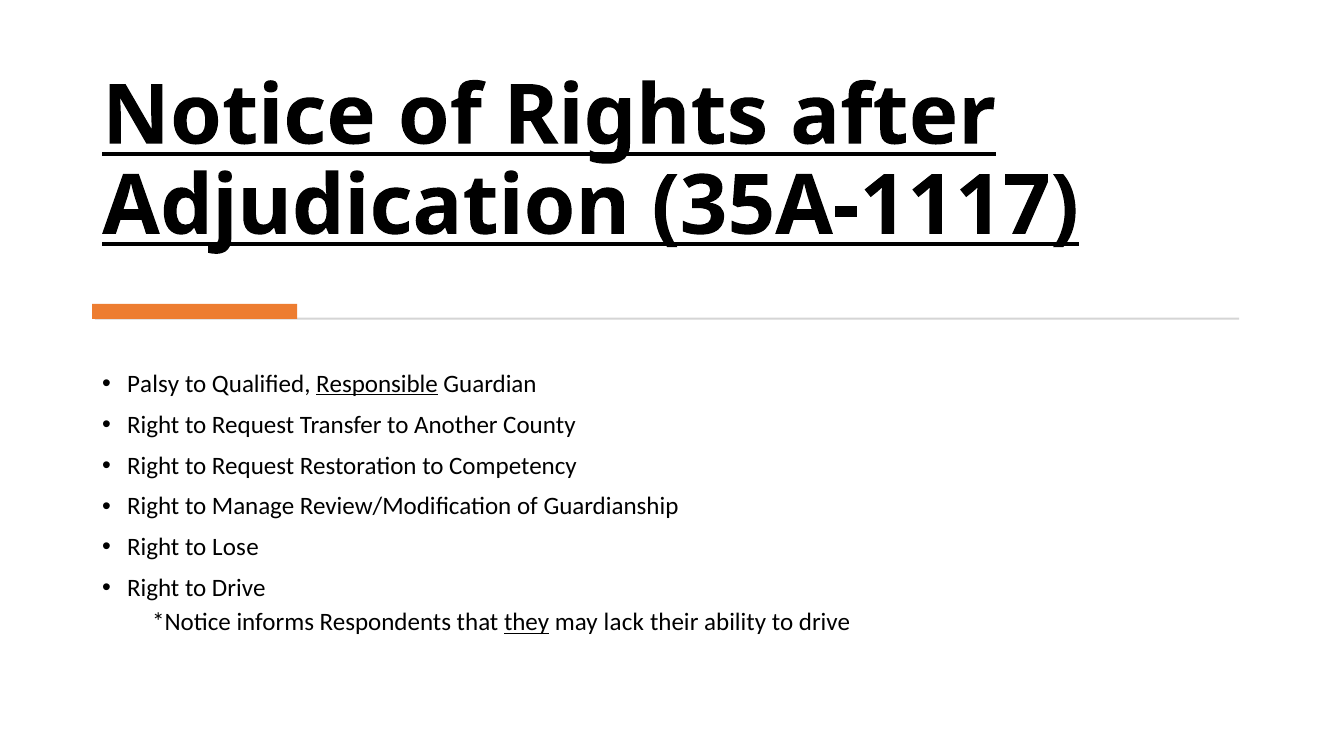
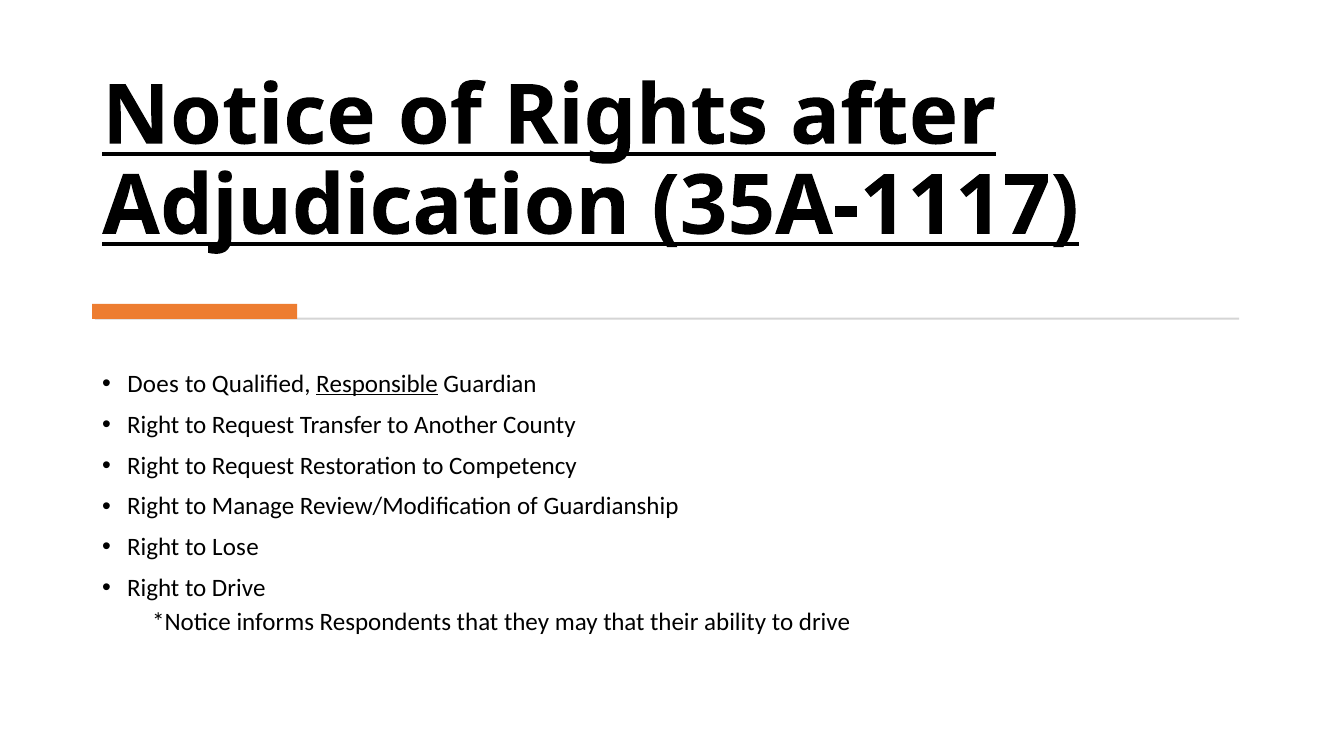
Palsy: Palsy -> Does
they underline: present -> none
may lack: lack -> that
